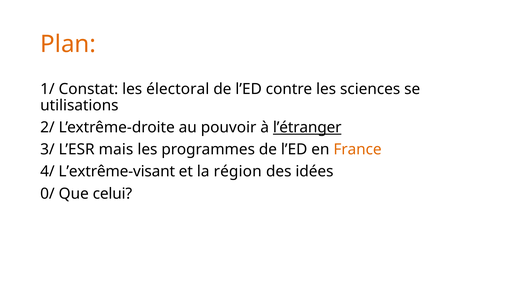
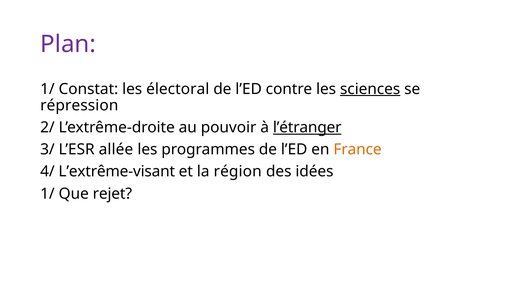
Plan colour: orange -> purple
sciences underline: none -> present
utilisations: utilisations -> répression
mais: mais -> allée
0/ at (47, 194): 0/ -> 1/
celui: celui -> rejet
